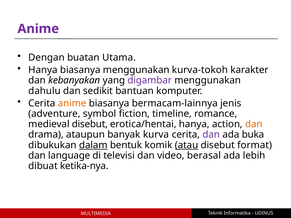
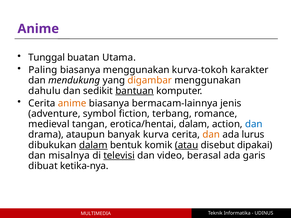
Dengan: Dengan -> Tunggal
Hanya at (43, 70): Hanya -> Paling
kebanyakan: kebanyakan -> mendukung
digambar colour: purple -> orange
bantuan underline: none -> present
timeline: timeline -> terbang
medieval disebut: disebut -> tangan
erotica/hentai hanya: hanya -> dalam
dan at (254, 124) colour: orange -> blue
dan at (211, 135) colour: purple -> orange
buka: buka -> lurus
format: format -> dipakai
language: language -> misalnya
televisi underline: none -> present
lebih: lebih -> garis
